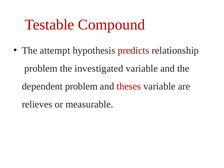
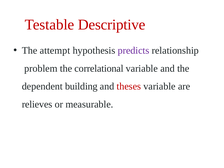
Compound: Compound -> Descriptive
predicts colour: red -> purple
investigated: investigated -> correlational
dependent problem: problem -> building
